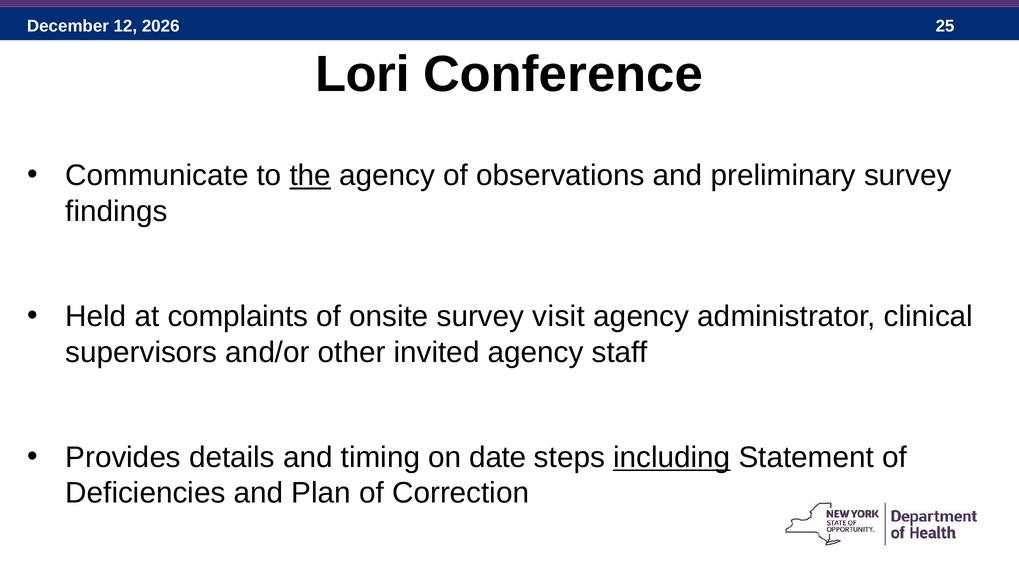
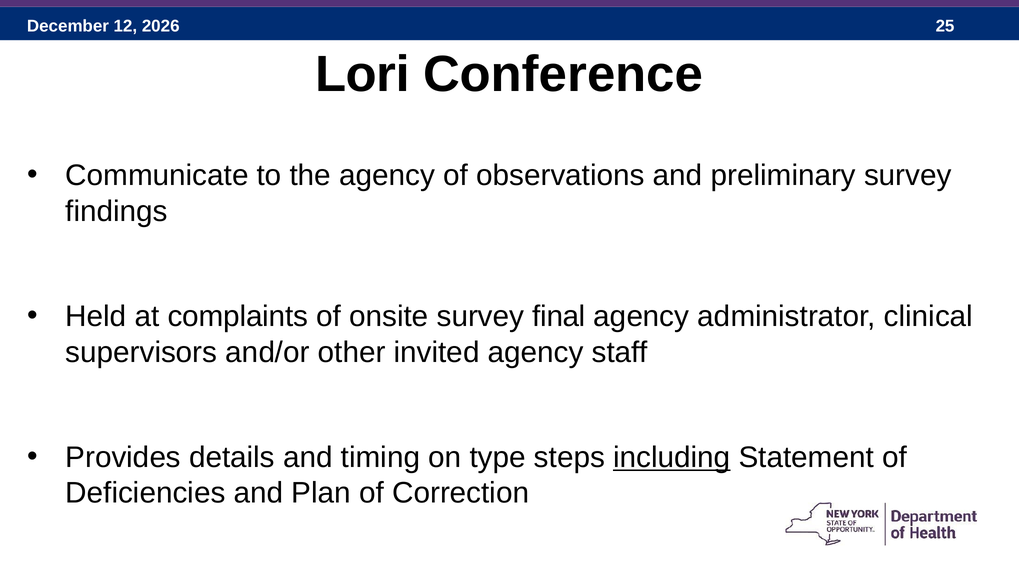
the underline: present -> none
visit: visit -> final
date: date -> type
